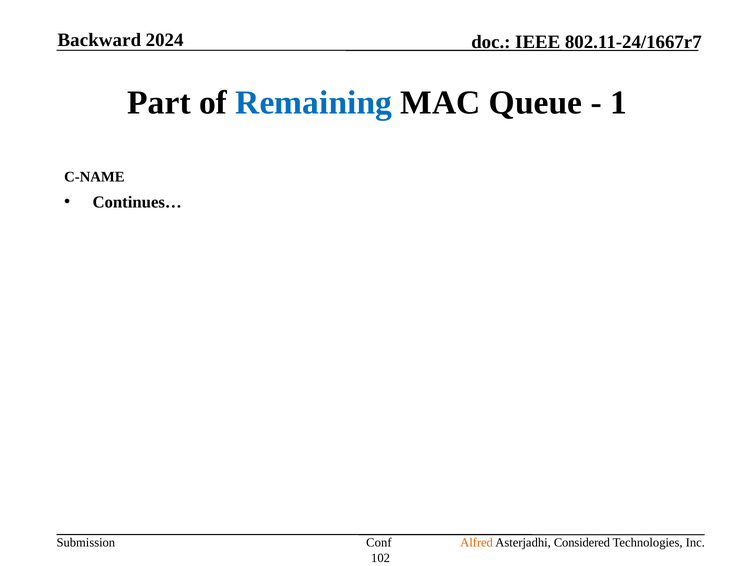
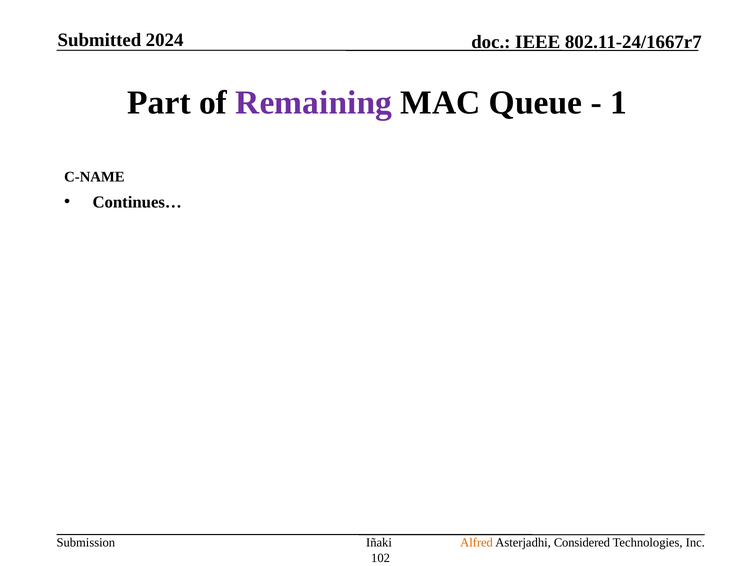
Backward: Backward -> Submitted
Remaining colour: blue -> purple
Conf: Conf -> Iñaki
